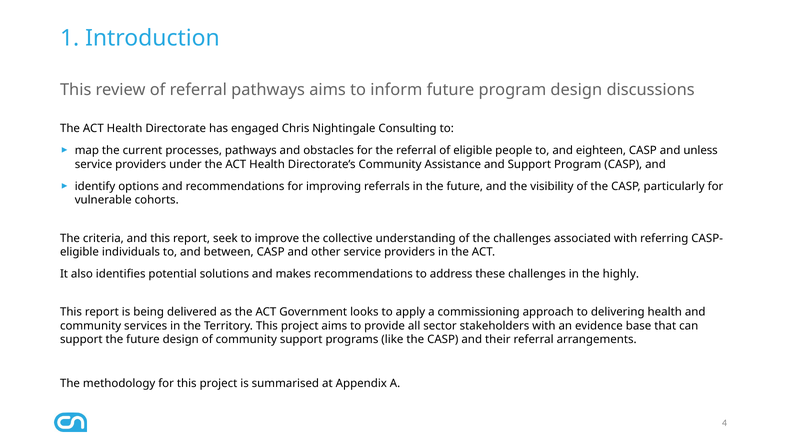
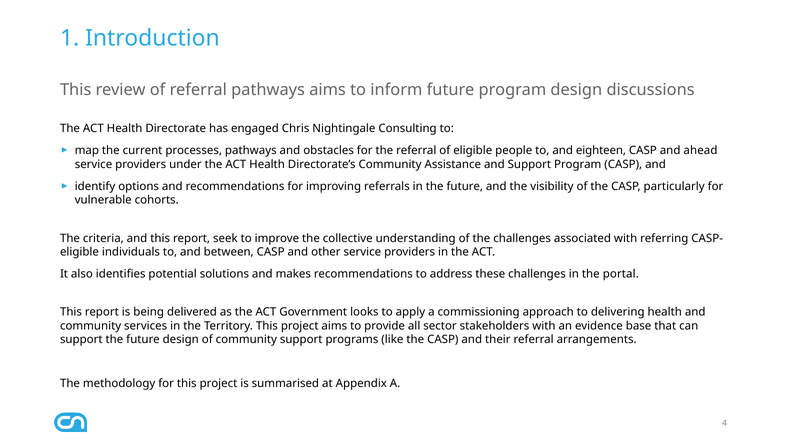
unless: unless -> ahead
highly: highly -> portal
